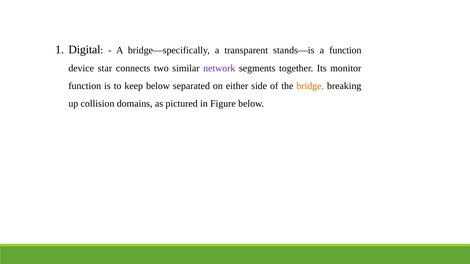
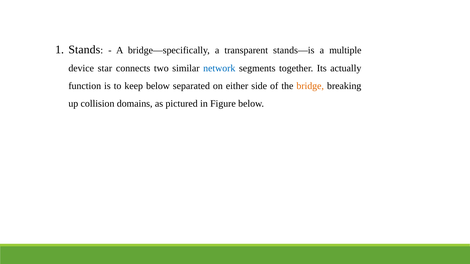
Digital: Digital -> Stands
a function: function -> multiple
network colour: purple -> blue
monitor: monitor -> actually
